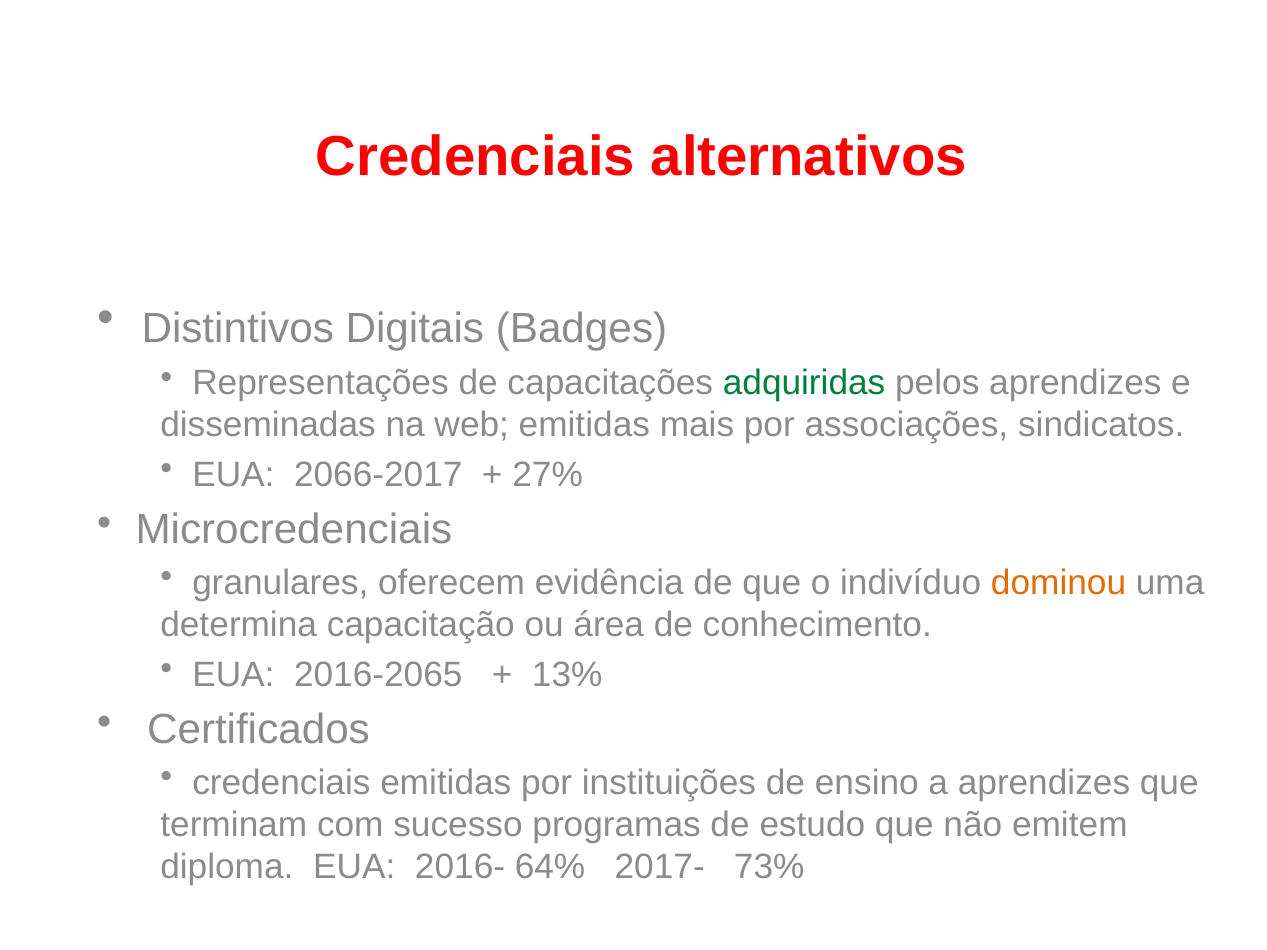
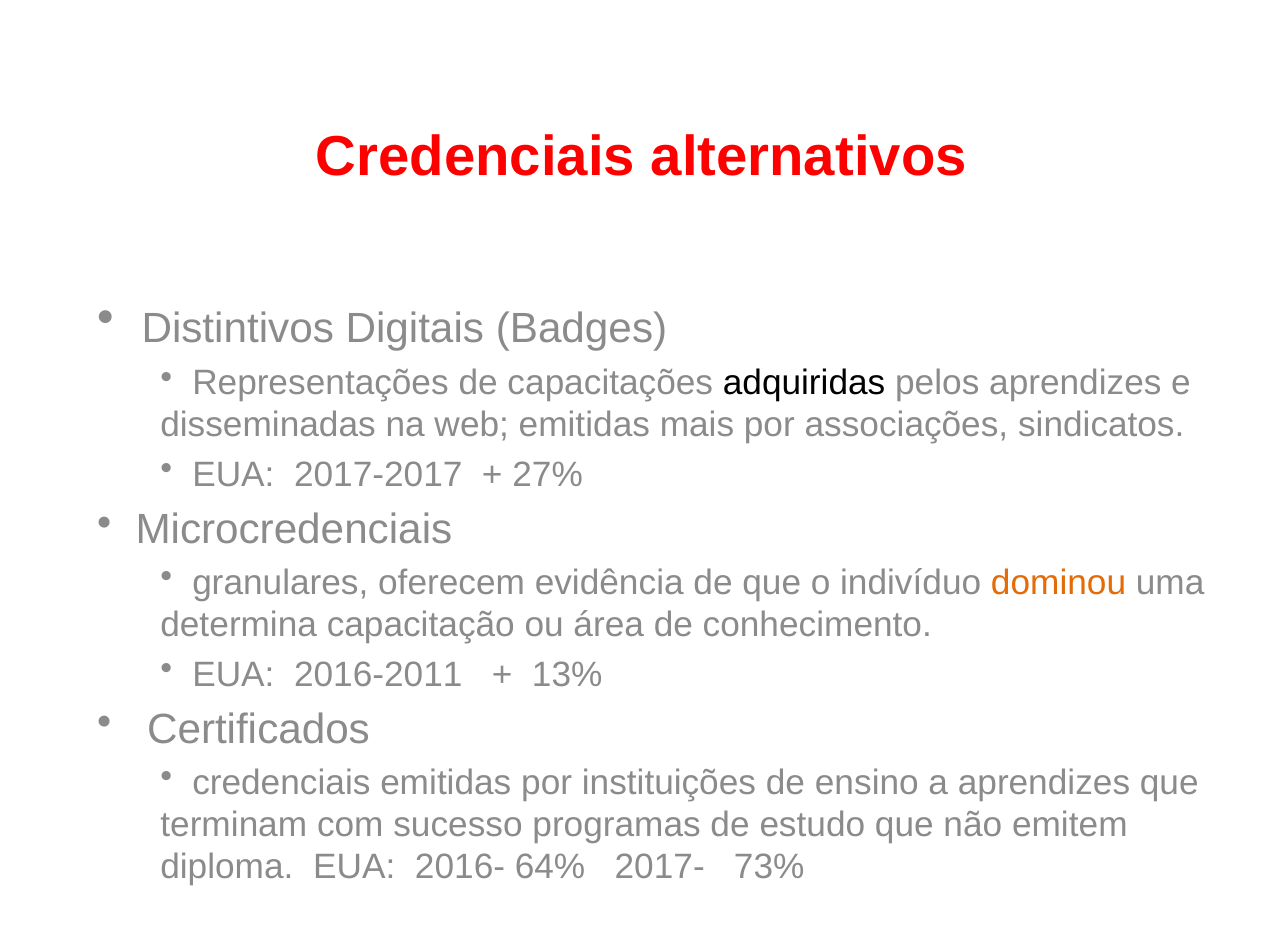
adquiridas colour: green -> black
2066-2017: 2066-2017 -> 2017-2017
2016-2065: 2016-2065 -> 2016-2011
